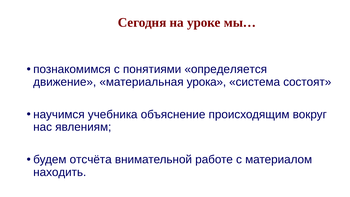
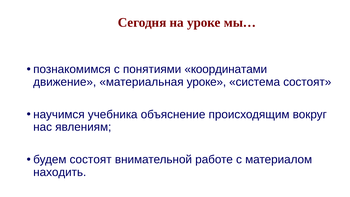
определяется: определяется -> координатами
материальная урока: урока -> уроке
будем отсчёта: отсчёта -> состоят
